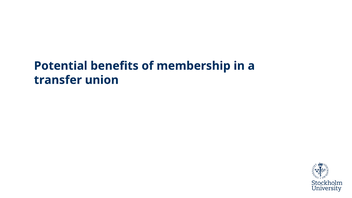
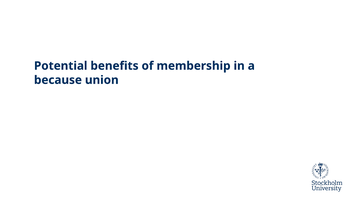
transfer: transfer -> because
